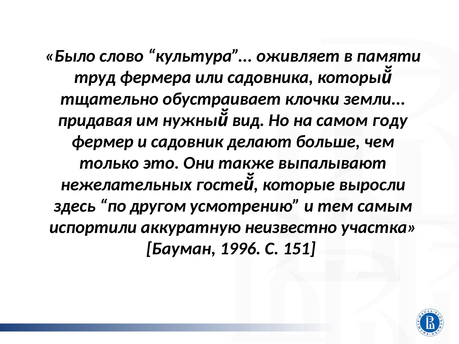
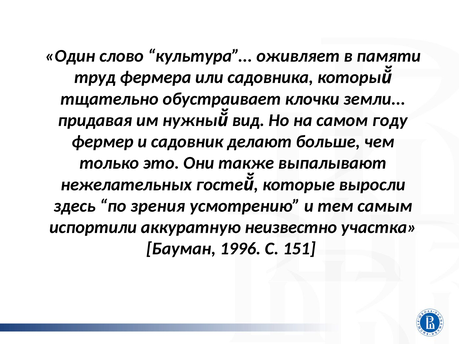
Было: Было -> Один
другом: другом -> зрения
